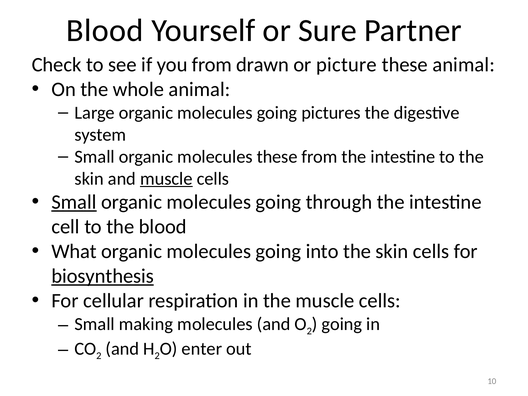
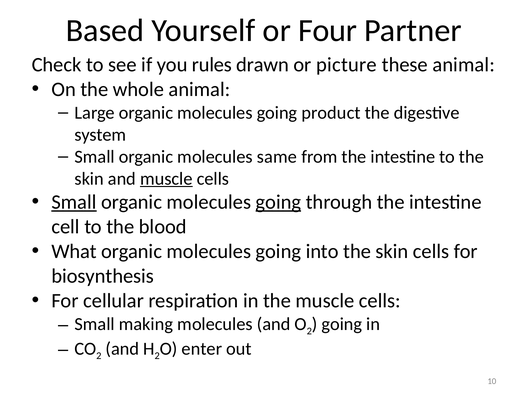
Blood at (105, 30): Blood -> Based
Sure: Sure -> Four
you from: from -> rules
pictures: pictures -> product
molecules these: these -> same
going at (278, 202) underline: none -> present
biosynthesis underline: present -> none
